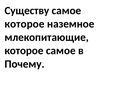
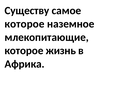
которое самое: самое -> жизнь
Почему: Почему -> Африка
